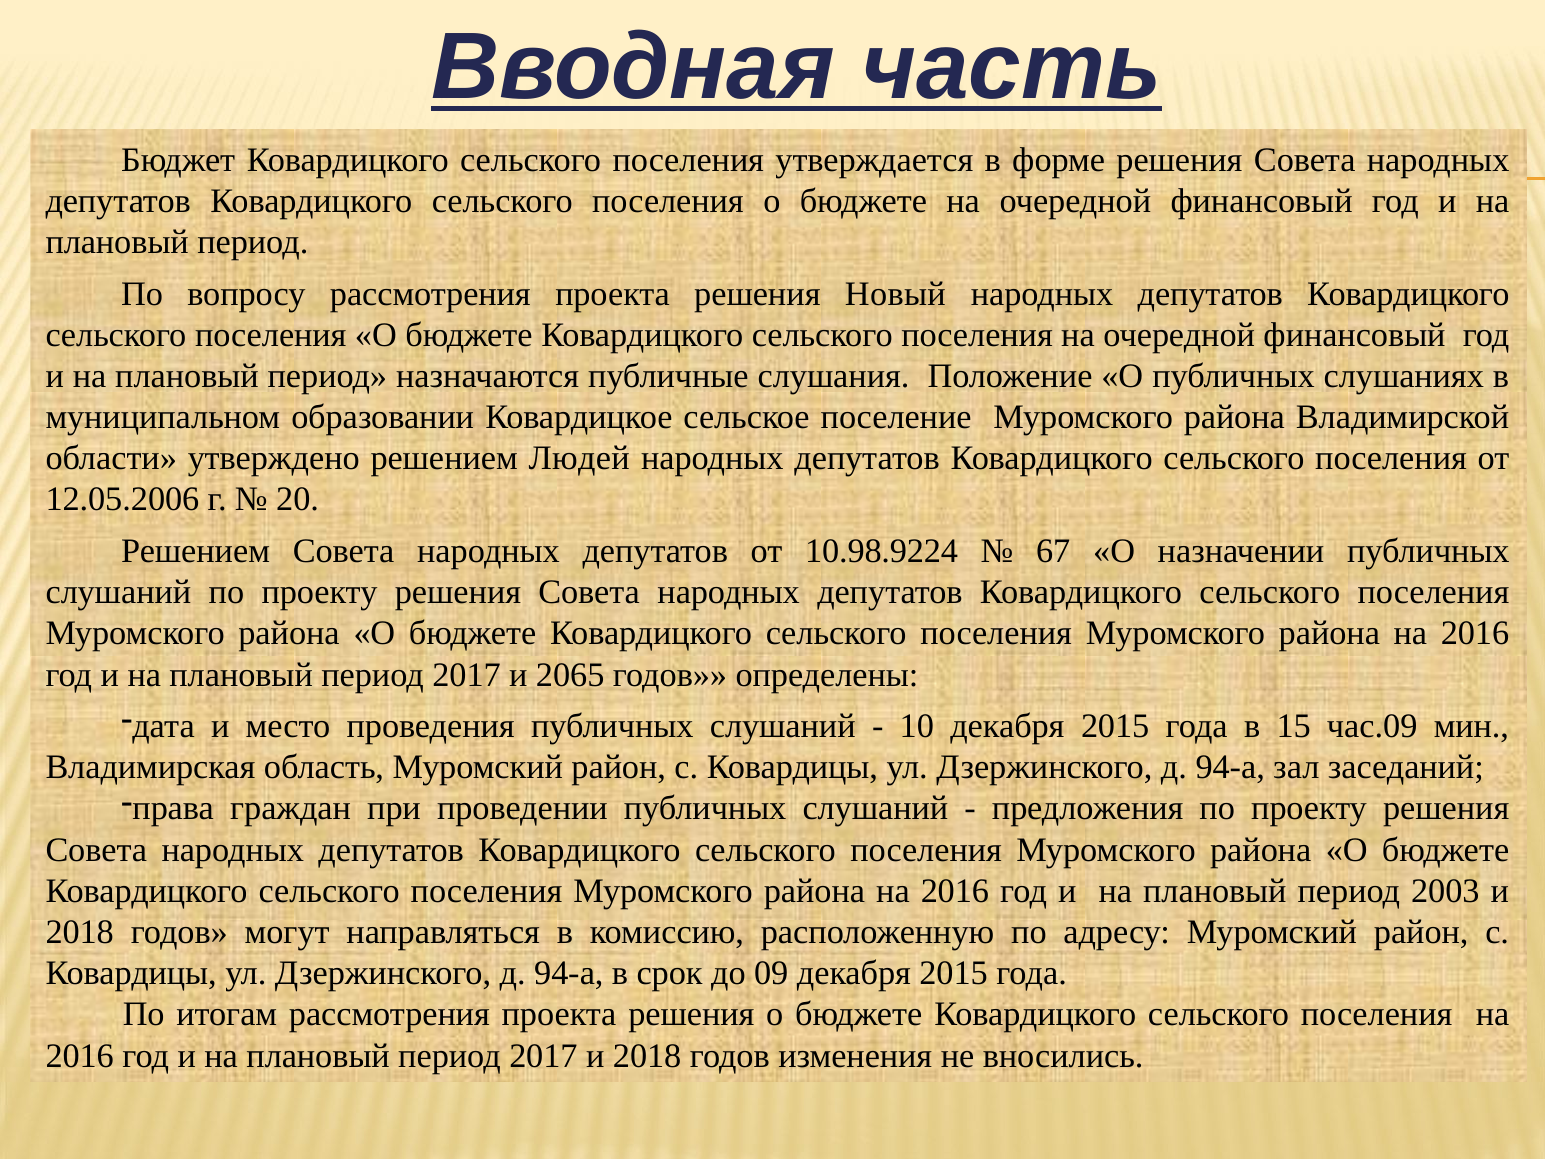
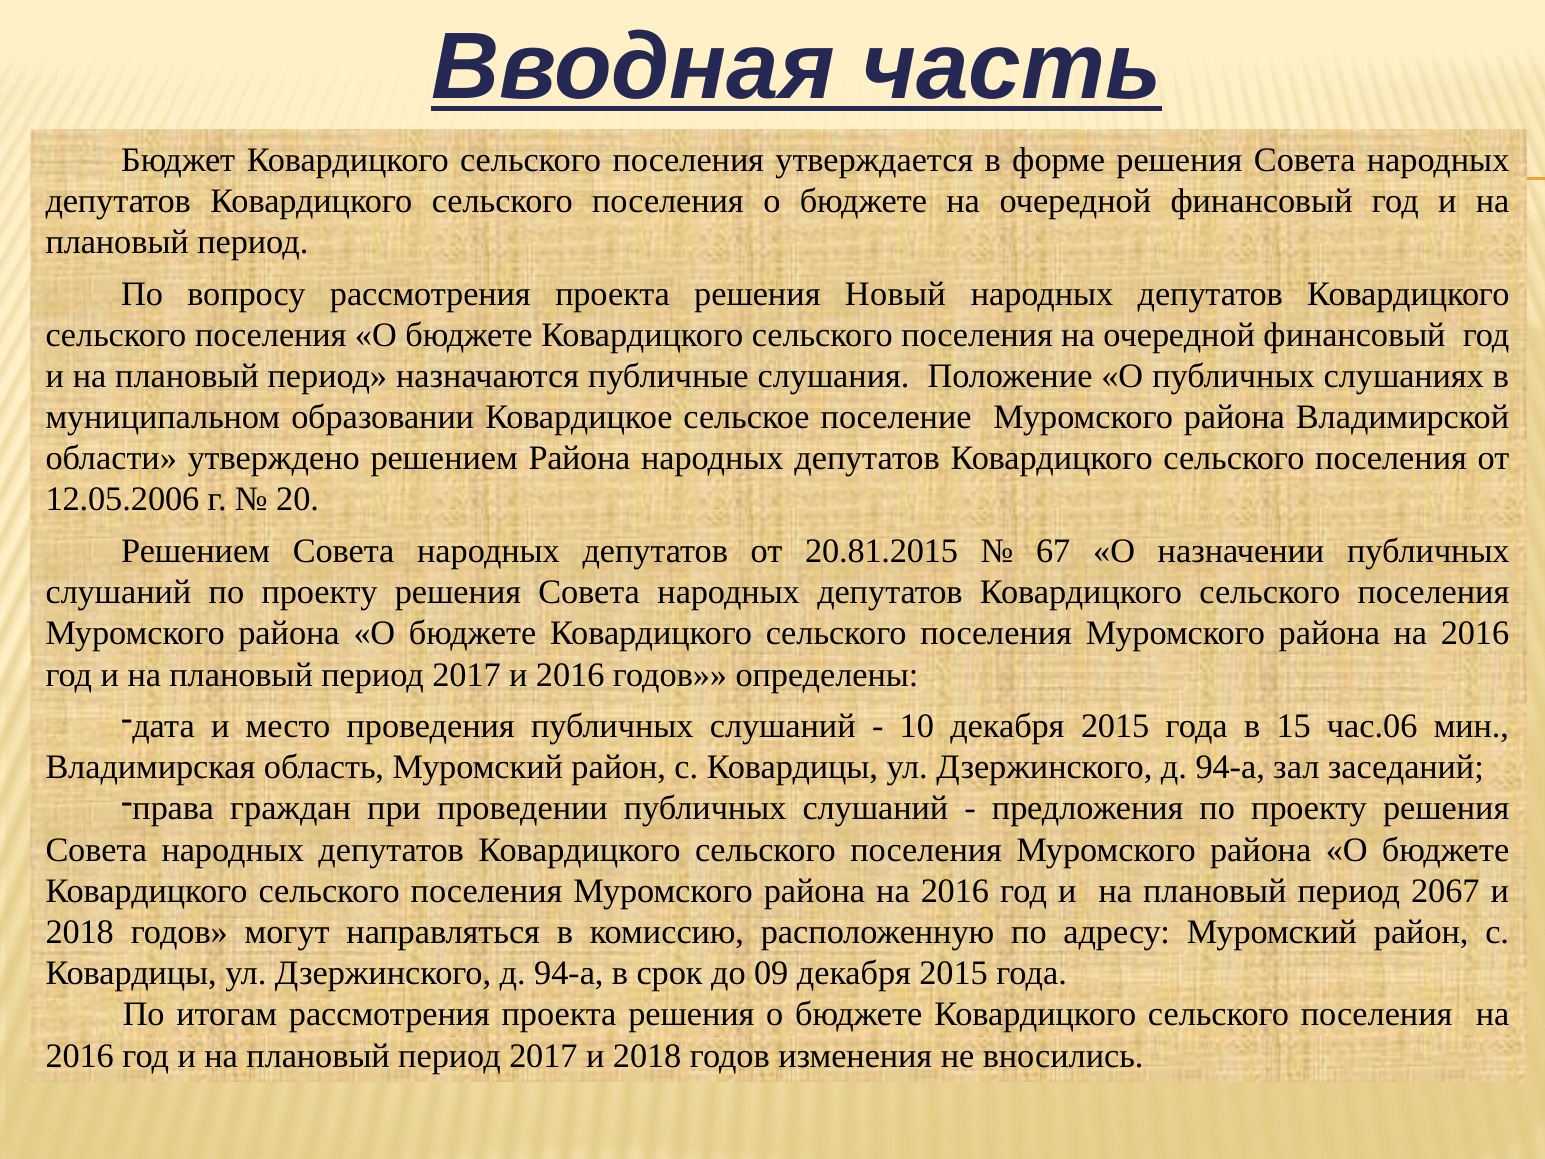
решением Людей: Людей -> Района
10.98.9224: 10.98.9224 -> 20.81.2015
и 2065: 2065 -> 2016
час.09: час.09 -> час.06
2003: 2003 -> 2067
